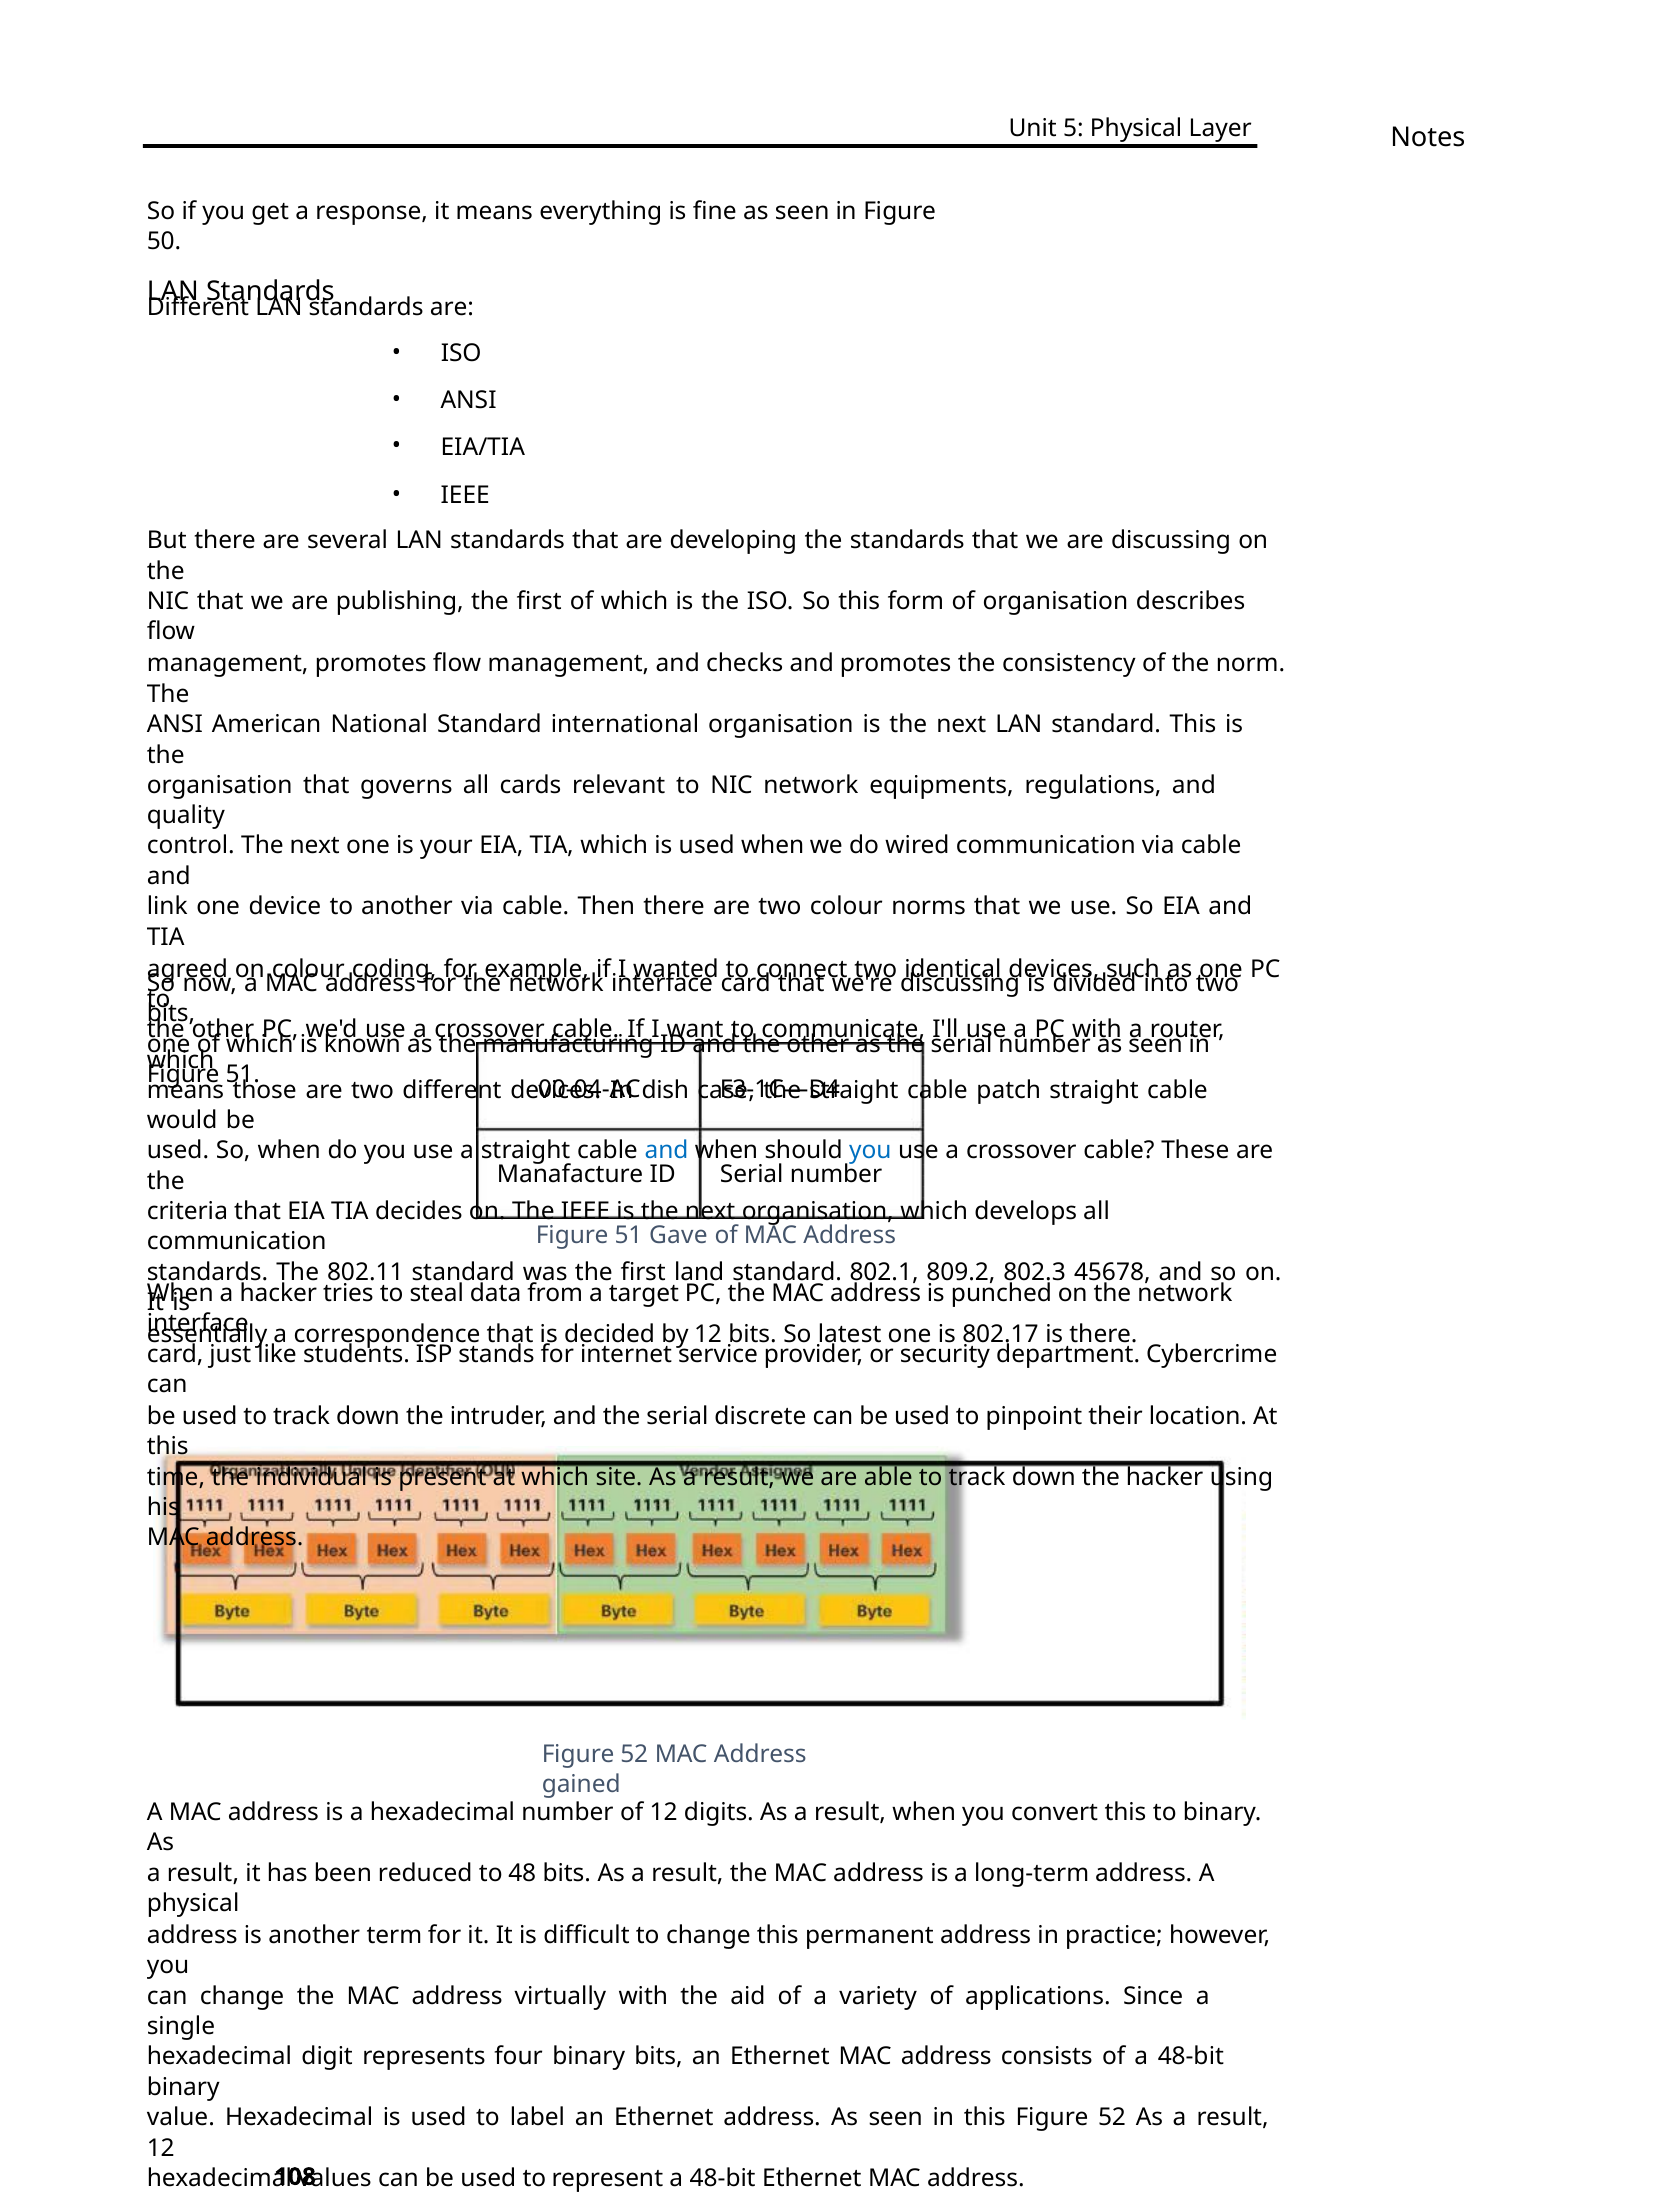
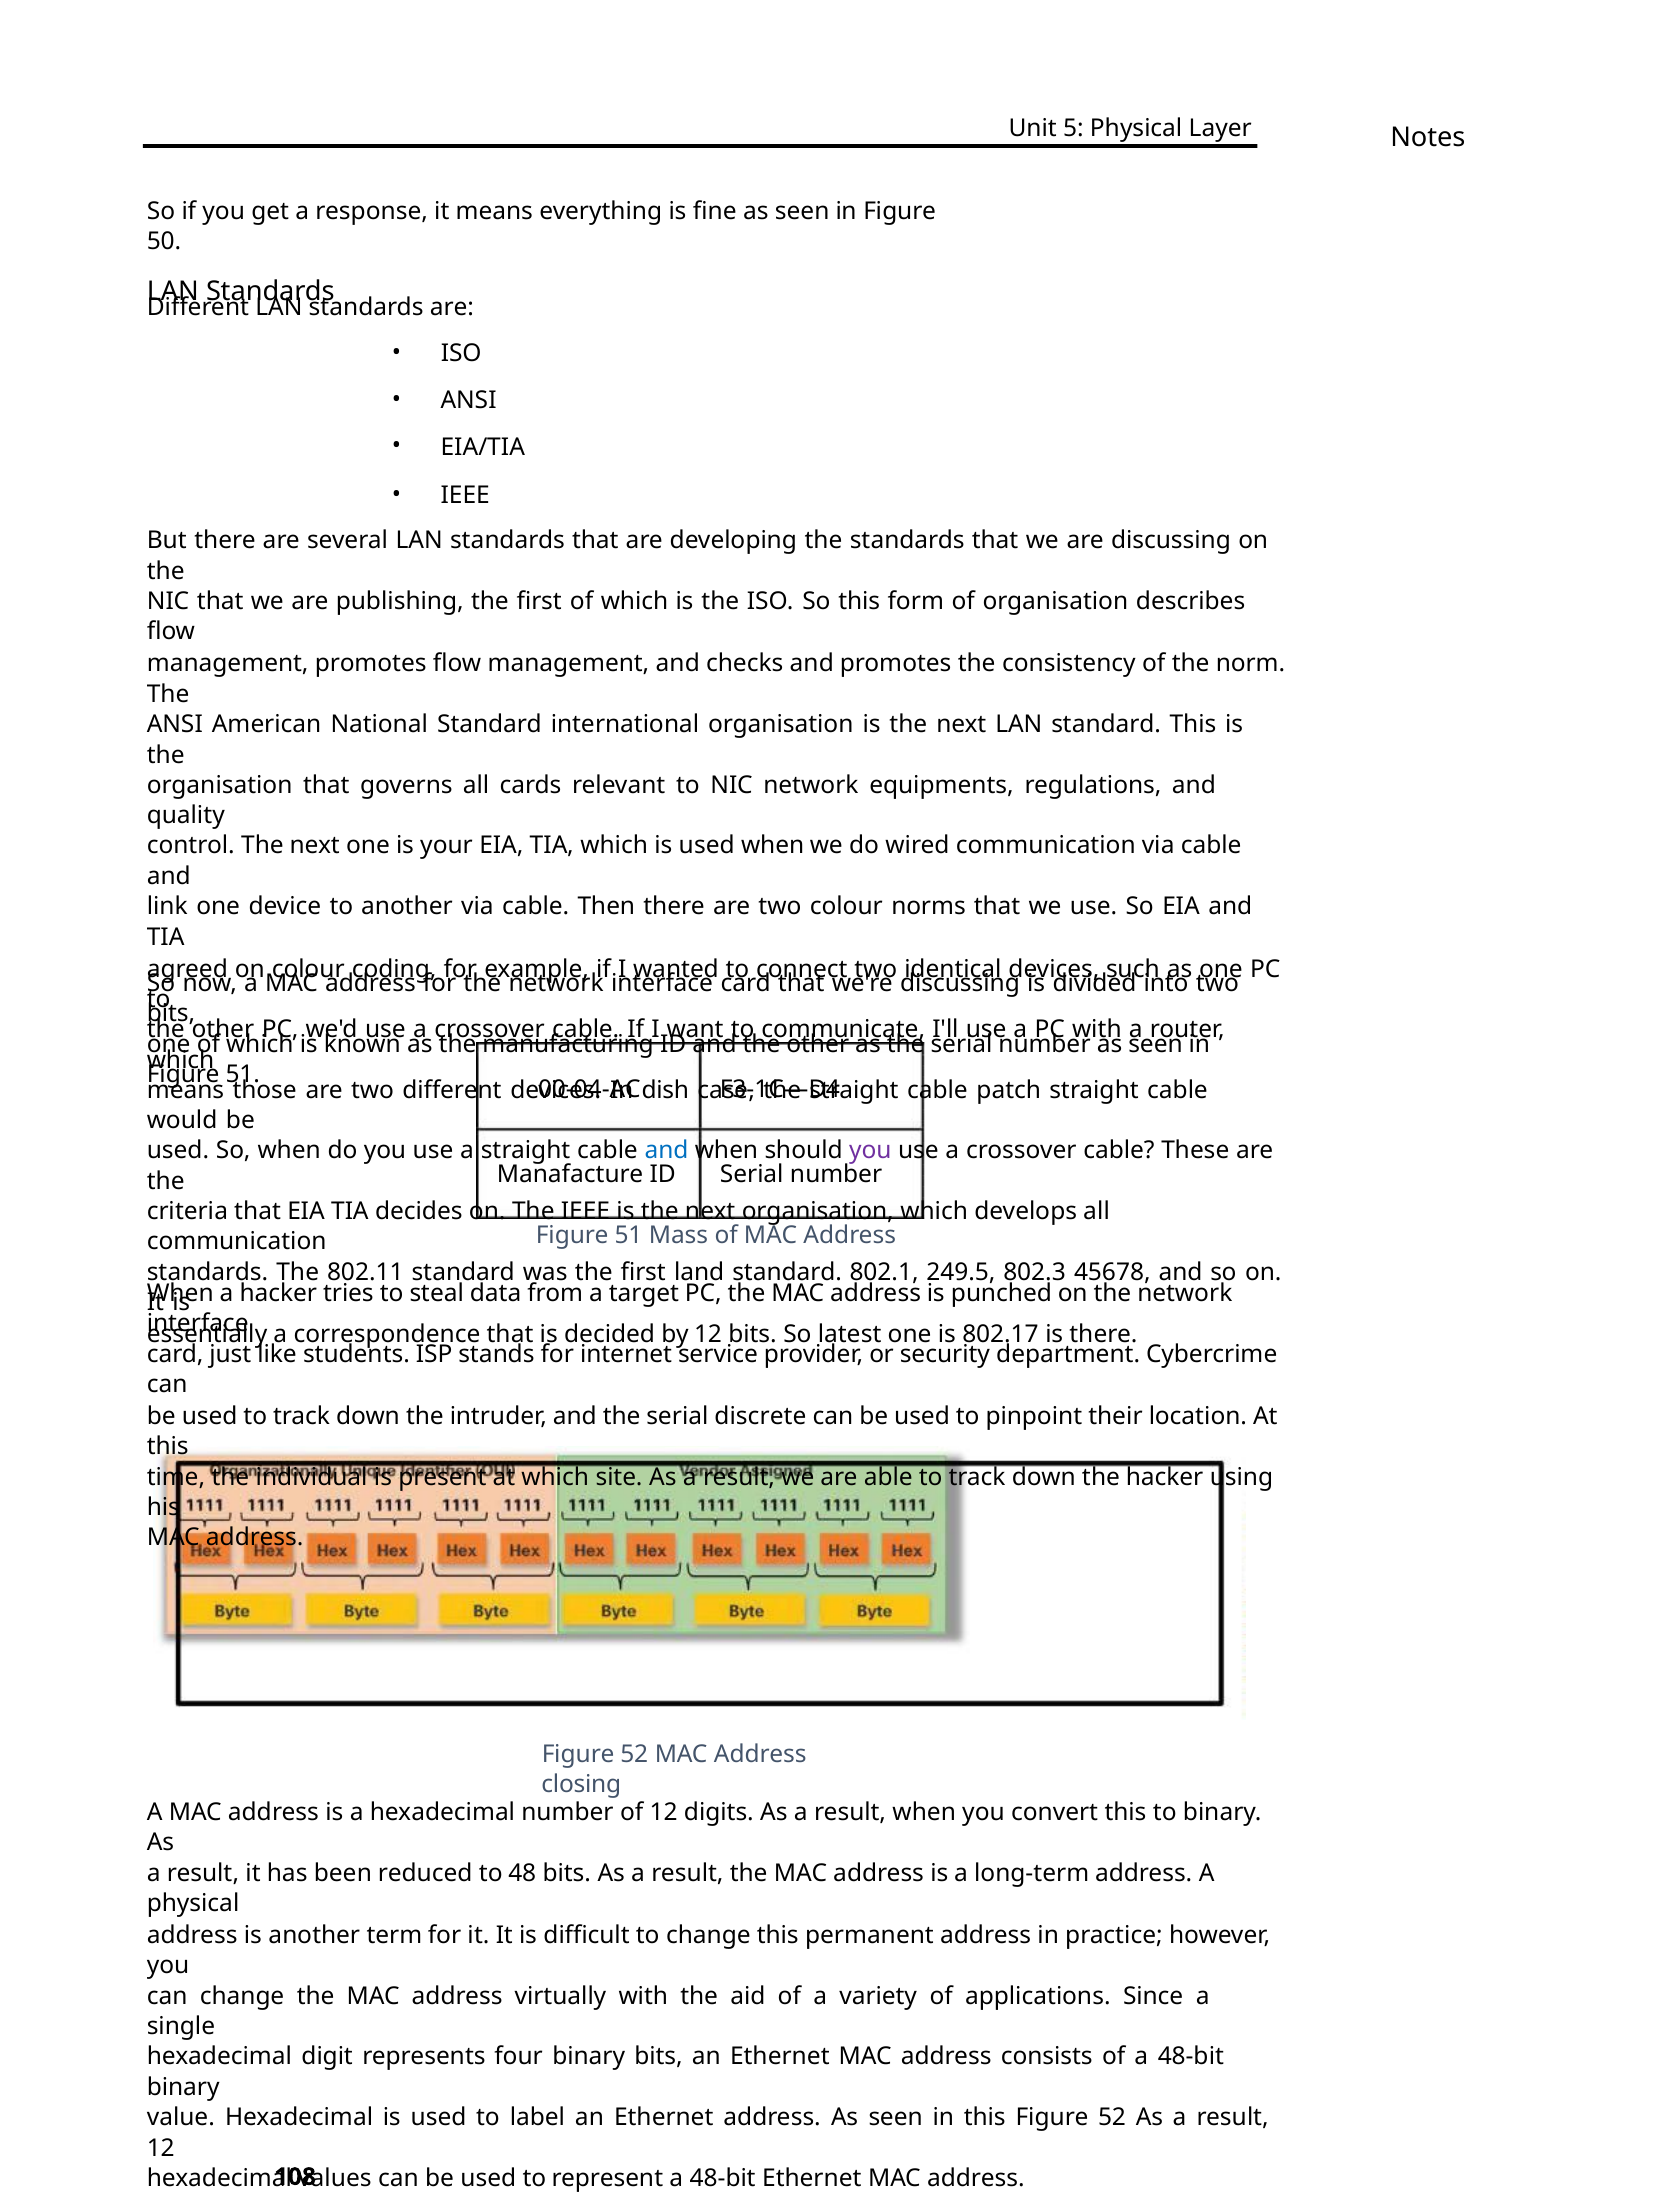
you at (870, 1151) colour: blue -> purple
Gave: Gave -> Mass
809.2: 809.2 -> 249.5
gained: gained -> closing
